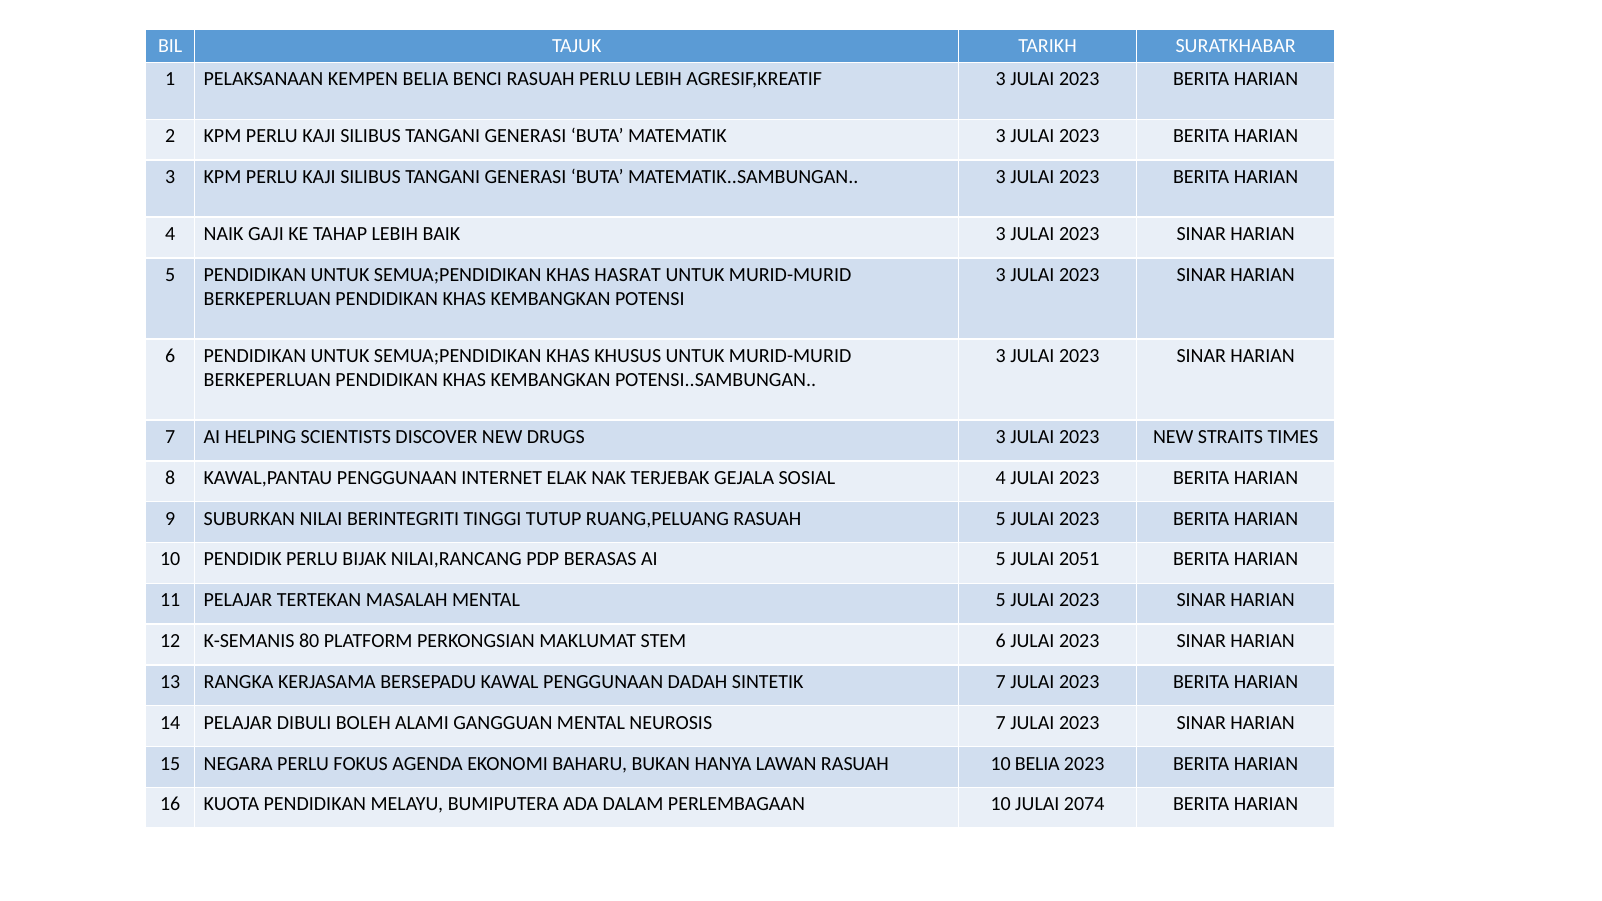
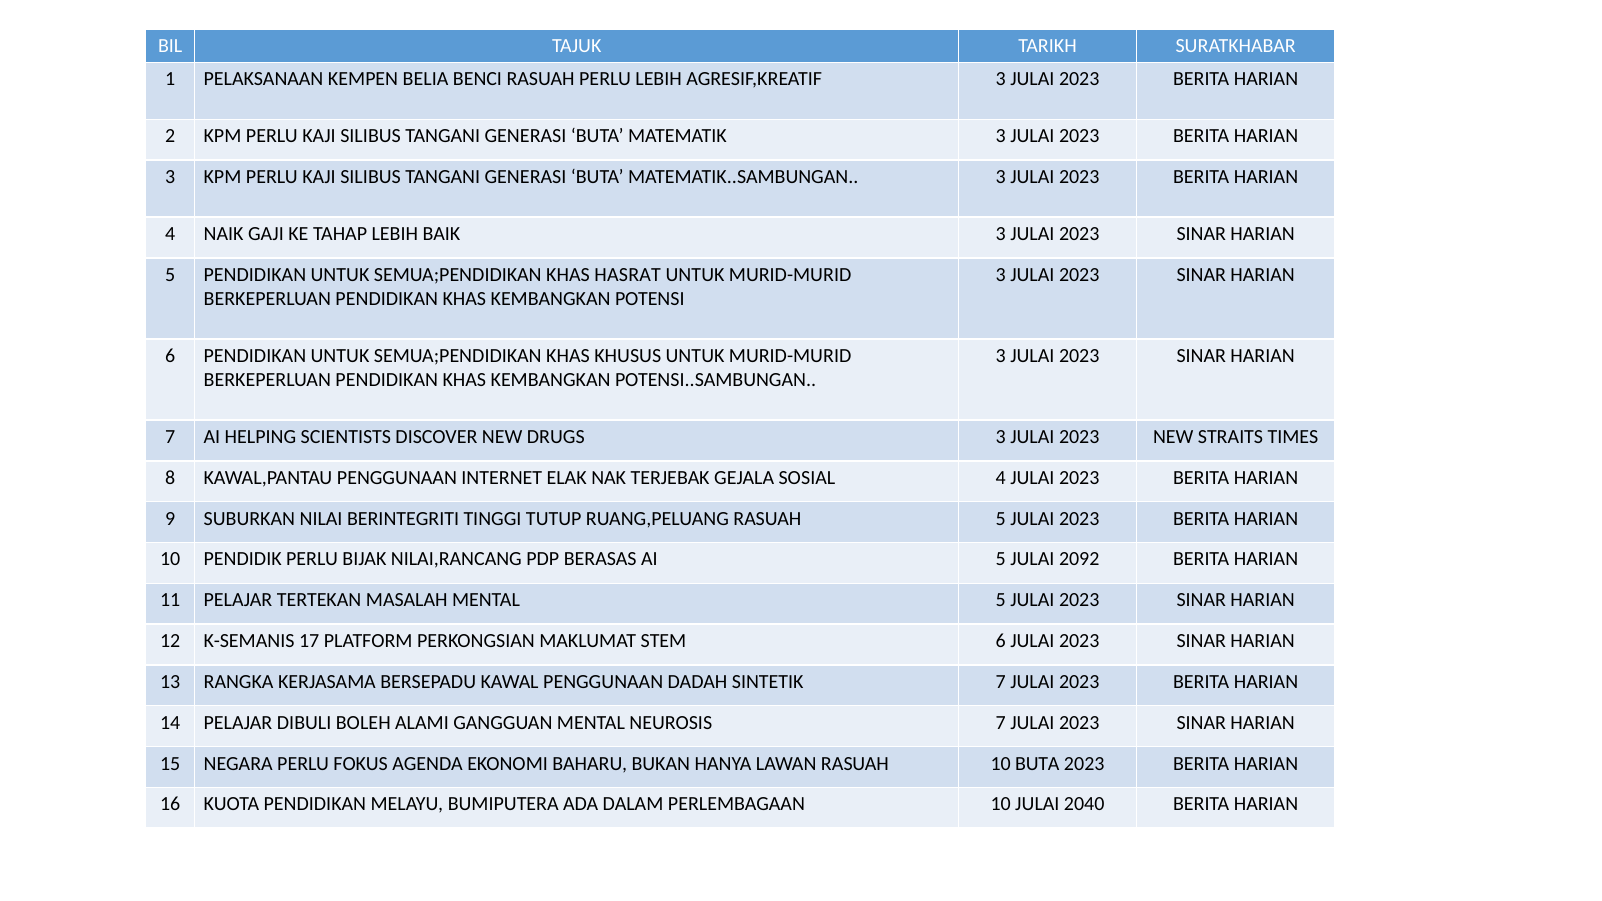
2051: 2051 -> 2092
80: 80 -> 17
10 BELIA: BELIA -> BUTA
2074: 2074 -> 2040
